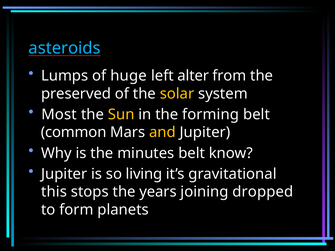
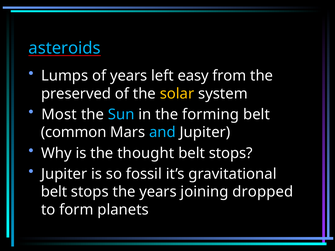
of huge: huge -> years
alter: alter -> easy
Sun colour: yellow -> light blue
and colour: yellow -> light blue
minutes: minutes -> thought
know at (231, 153): know -> stops
living: living -> fossil
this at (54, 192): this -> belt
